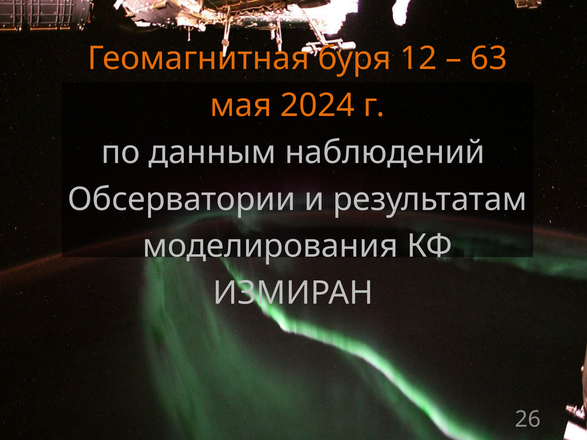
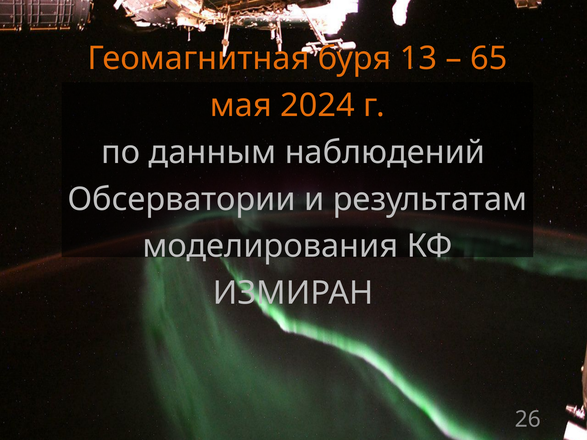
12: 12 -> 13
63: 63 -> 65
